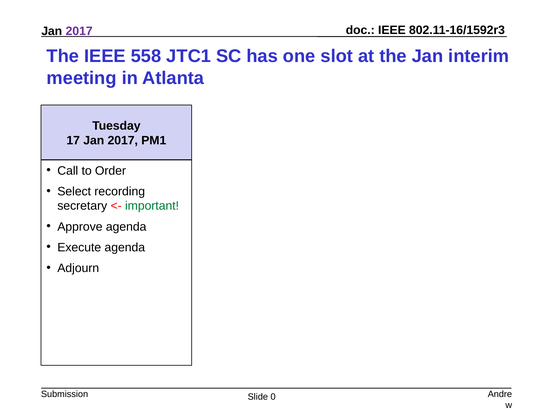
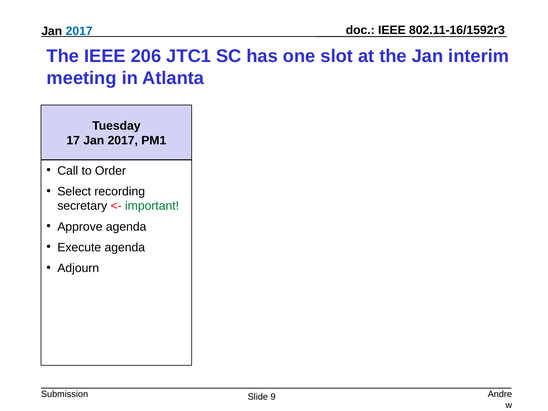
2017 at (79, 31) colour: purple -> blue
558: 558 -> 206
0: 0 -> 9
